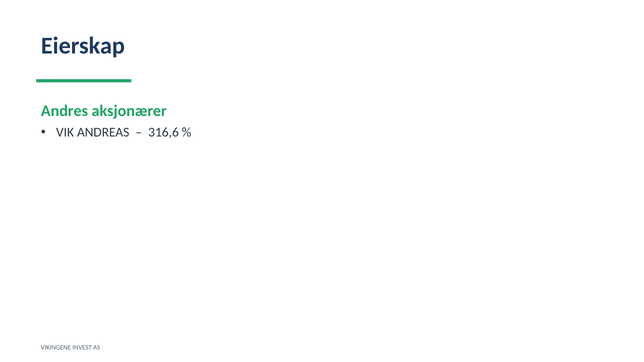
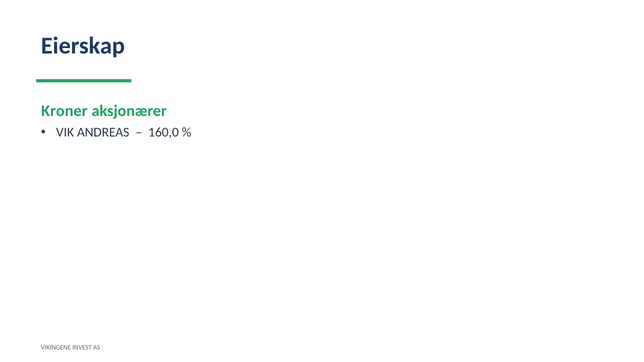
Andres: Andres -> Kroner
316,6: 316,6 -> 160,0
